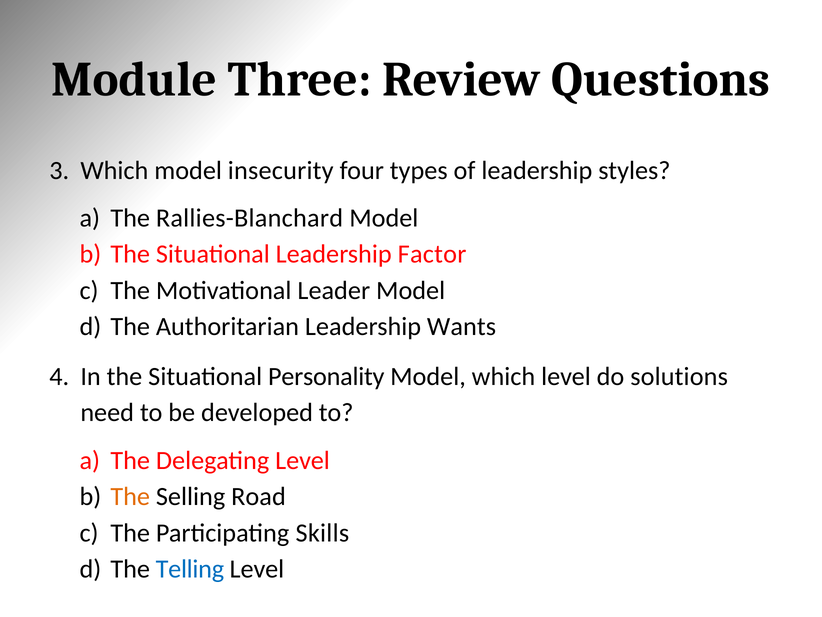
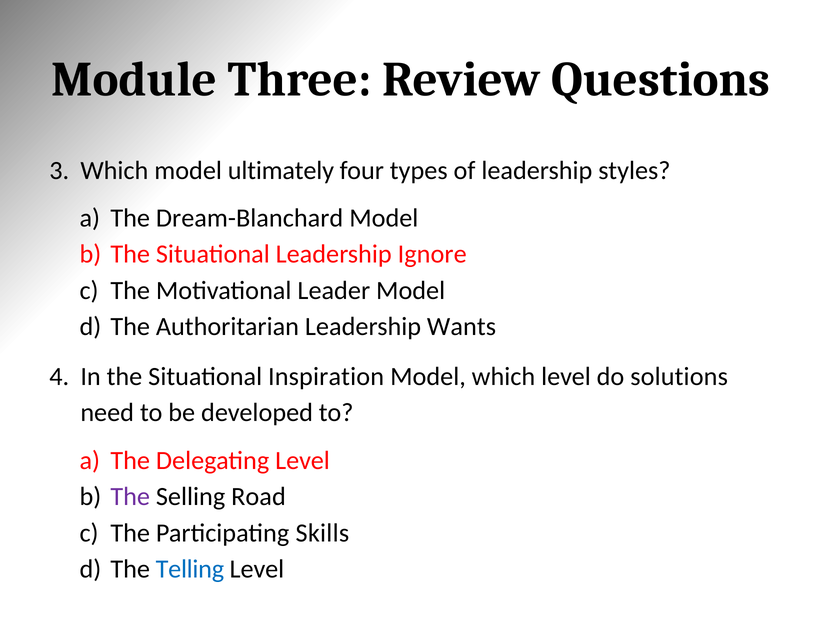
insecurity: insecurity -> ultimately
Rallies-Blanchard: Rallies-Blanchard -> Dream-Blanchard
Factor: Factor -> Ignore
Personality: Personality -> Inspiration
The at (130, 496) colour: orange -> purple
